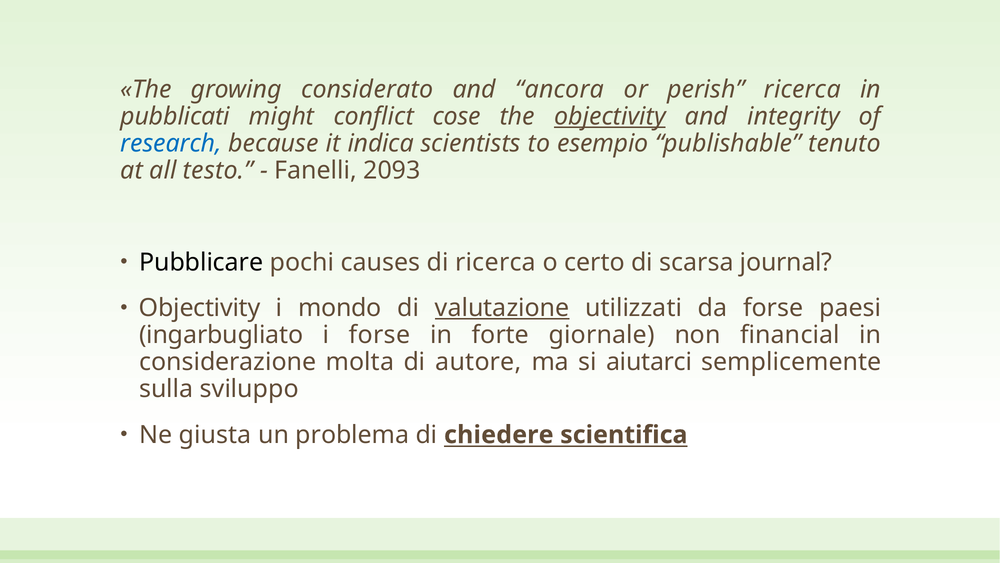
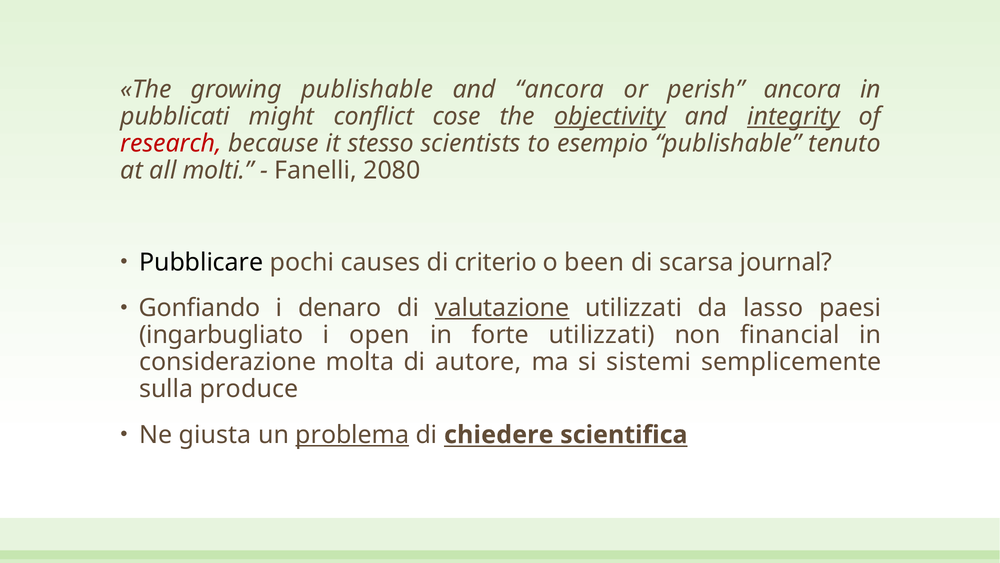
growing considerato: considerato -> publishable
perish ricerca: ricerca -> ancora
integrity underline: none -> present
research colour: blue -> red
indica: indica -> stesso
testo: testo -> molti
2093: 2093 -> 2080
di ricerca: ricerca -> criterio
certo: certo -> been
Objectivity at (200, 308): Objectivity -> Gonfiando
mondo: mondo -> denaro
da forse: forse -> lasso
i forse: forse -> open
forte giornale: giornale -> utilizzati
aiutarci: aiutarci -> sistemi
sviluppo: sviluppo -> produce
problema underline: none -> present
